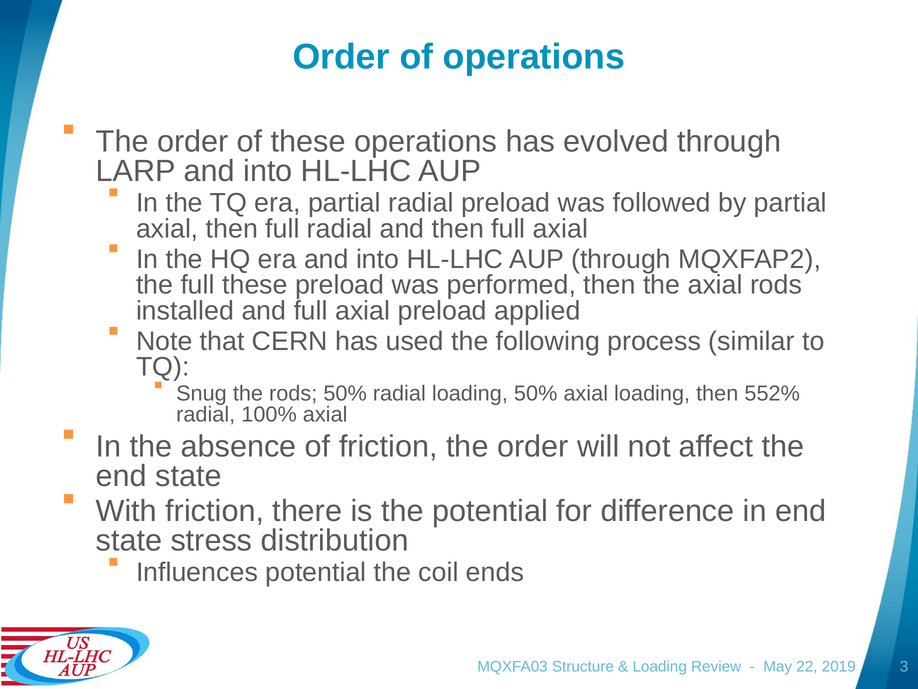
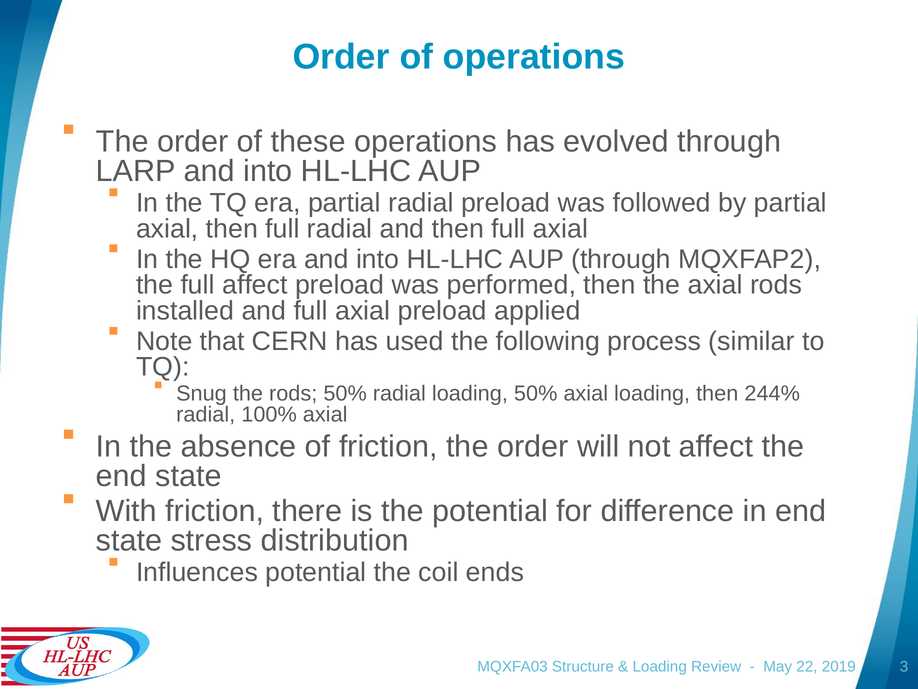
full these: these -> affect
552%: 552% -> 244%
